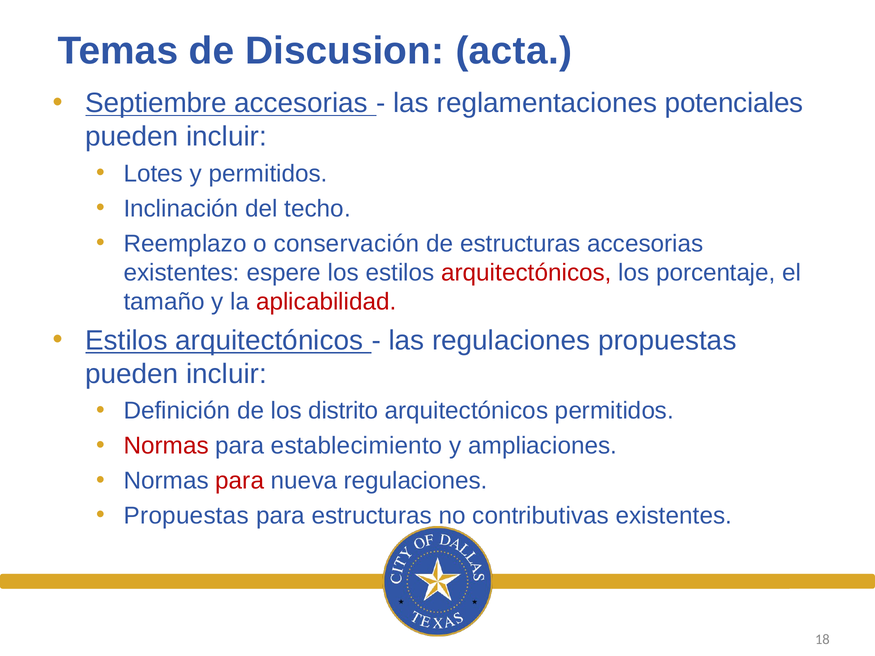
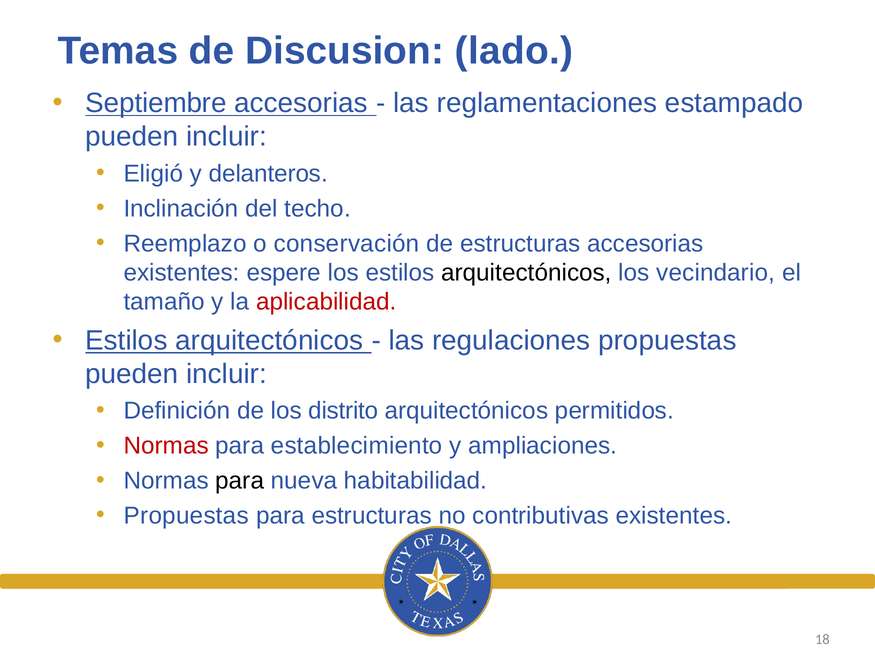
acta: acta -> lado
potenciales: potenciales -> estampado
Lotes: Lotes -> Eligió
y permitidos: permitidos -> delanteros
arquitectónicos at (526, 273) colour: red -> black
porcentaje: porcentaje -> vecindario
para at (240, 481) colour: red -> black
nueva regulaciones: regulaciones -> habitabilidad
